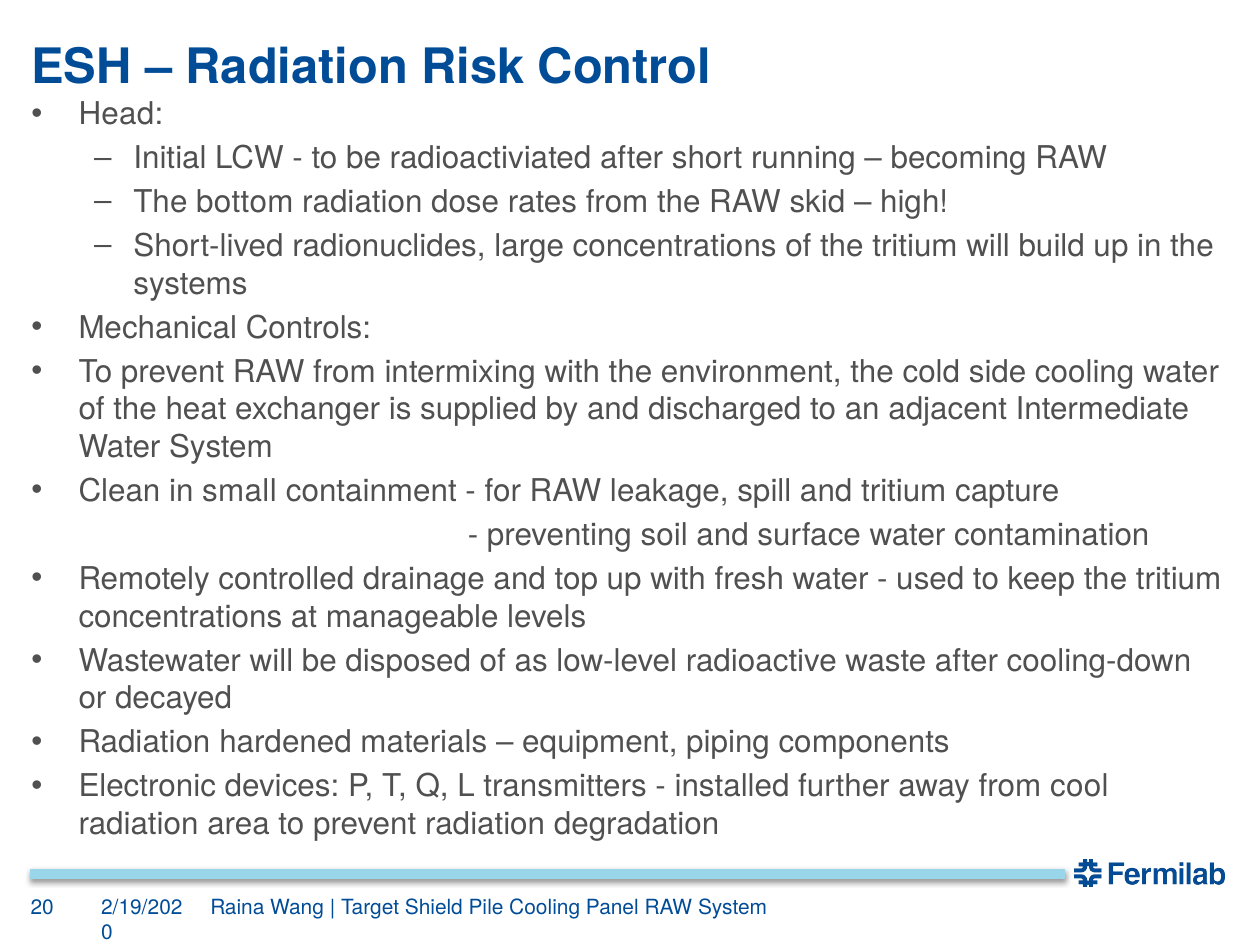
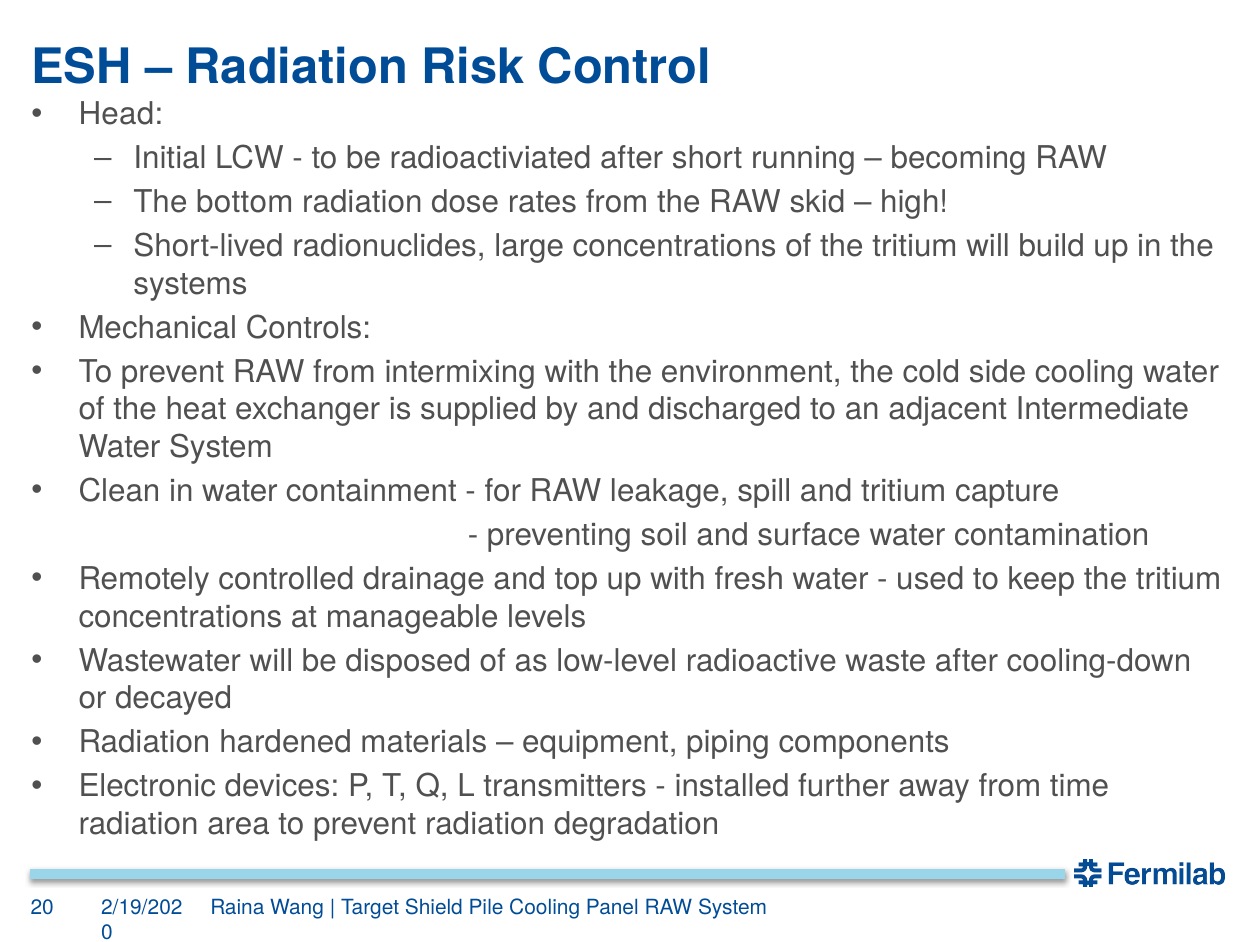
in small: small -> water
cool: cool -> time
